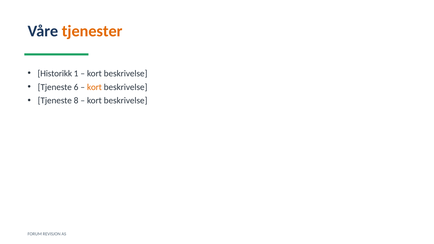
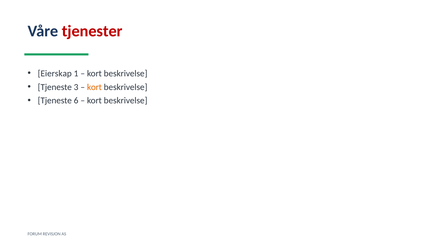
tjenester colour: orange -> red
Historikk: Historikk -> Eierskap
6: 6 -> 3
8: 8 -> 6
